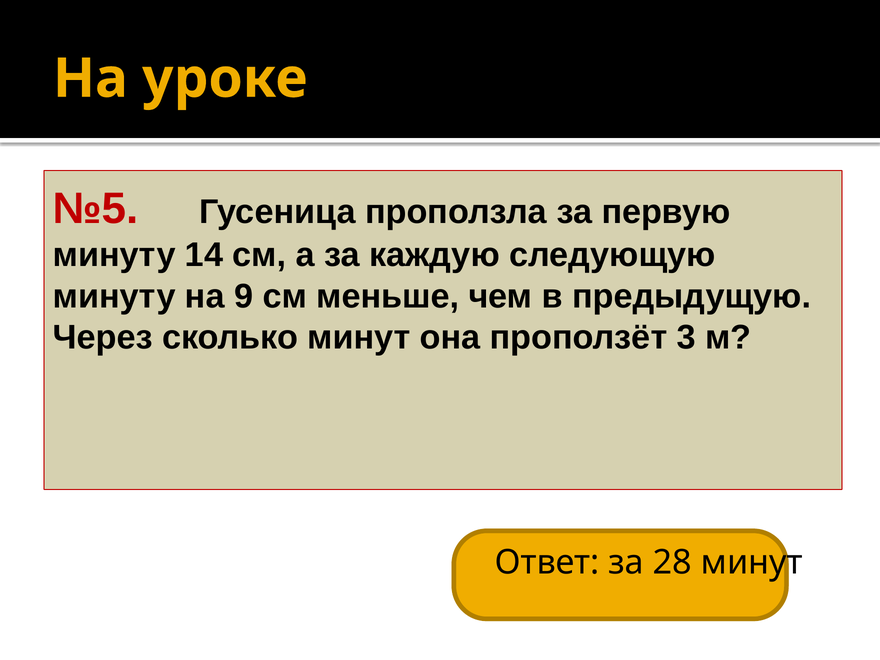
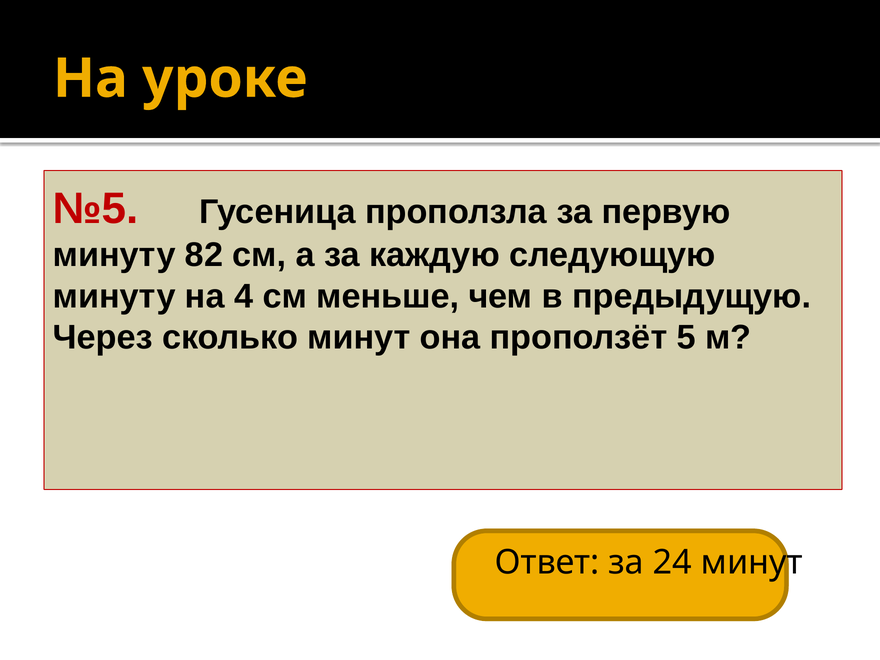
14: 14 -> 82
9: 9 -> 4
3: 3 -> 5
28: 28 -> 24
